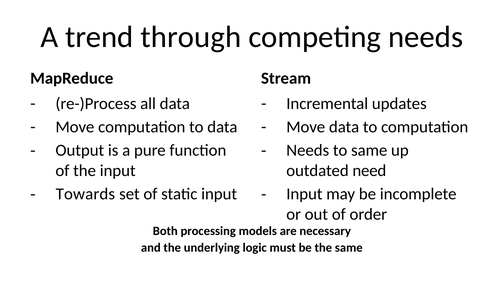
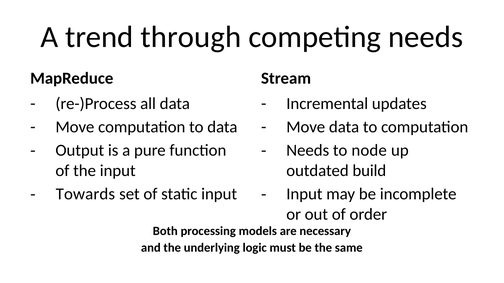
to same: same -> node
need: need -> build
